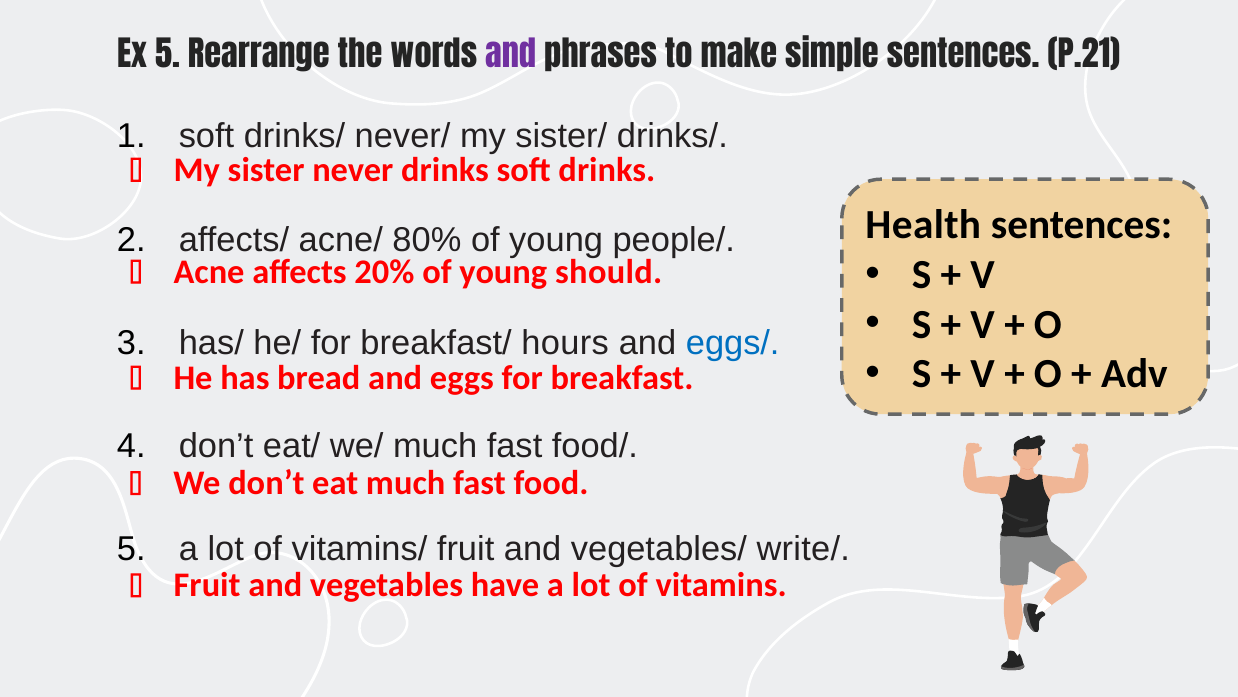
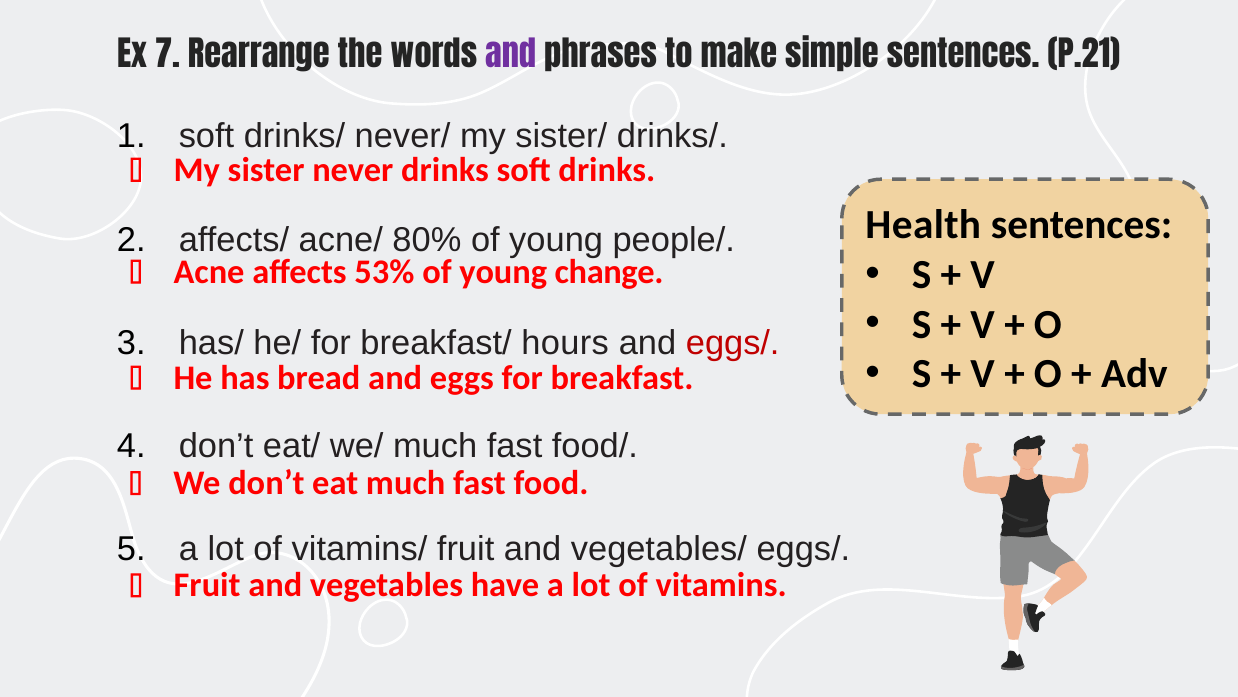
Ex 5: 5 -> 7
20%: 20% -> 53%
should: should -> change
eggs/ at (733, 343) colour: blue -> red
vegetables/ write/: write/ -> eggs/
